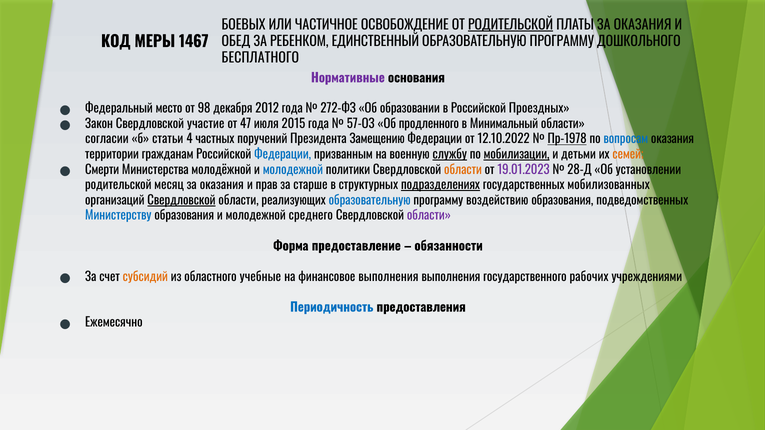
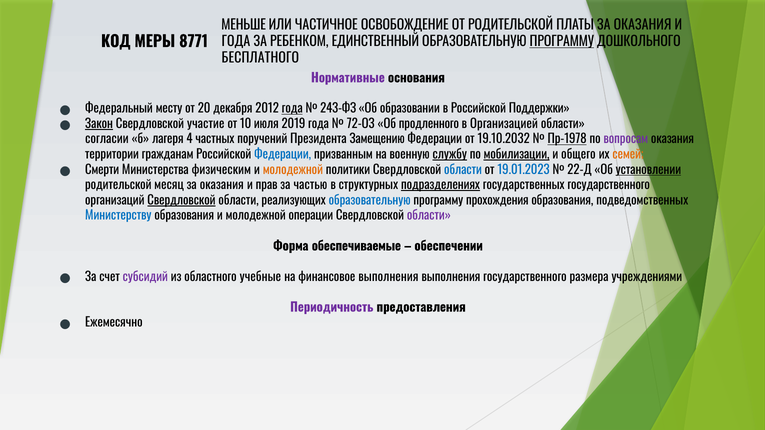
БОЕВЫХ: БОЕВЫХ -> МЕНЬШЕ
РОДИТЕЛЬСКОЙ at (511, 25) underline: present -> none
1467: 1467 -> 8771
ОБЕД at (236, 42): ОБЕД -> ГОДА
ПРОГРАММУ at (562, 42) underline: none -> present
место: место -> месту
98: 98 -> 20
года at (292, 109) underline: none -> present
272-ФЗ: 272-ФЗ -> 243-ФЗ
Проездных: Проездных -> Поддержки
Закон underline: none -> present
47: 47 -> 10
2015: 2015 -> 2019
57-ОЗ: 57-ОЗ -> 72-ОЗ
Минимальный: Минимальный -> Организацией
статьи: статьи -> лагеря
12.10.2022: 12.10.2022 -> 19.10.2032
вопросам colour: blue -> purple
детьми: детьми -> общего
молодёжной: молодёжной -> физическим
молодежной at (293, 170) colour: blue -> orange
области at (463, 170) colour: orange -> blue
19.01.2023 colour: purple -> blue
28-Д: 28-Д -> 22-Д
установлении underline: none -> present
старше: старше -> частью
государственных мобилизованных: мобилизованных -> государственного
воздействию: воздействию -> прохождения
среднего: среднего -> операции
предоставление: предоставление -> обеспечиваемые
обязанности: обязанности -> обеспечении
субсидий colour: orange -> purple
рабочих: рабочих -> размера
Периодичность colour: blue -> purple
